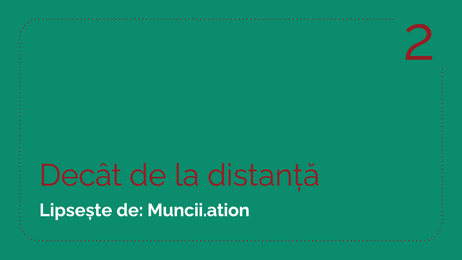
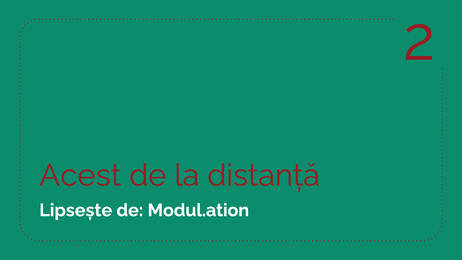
Decât: Decât -> Acest
Muncii.ation: Muncii.ation -> Modul.ation
